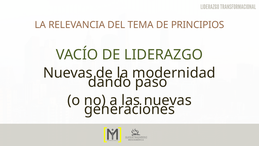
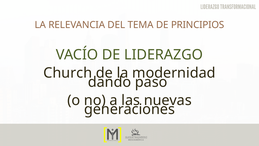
Nuevas at (68, 73): Nuevas -> Church
